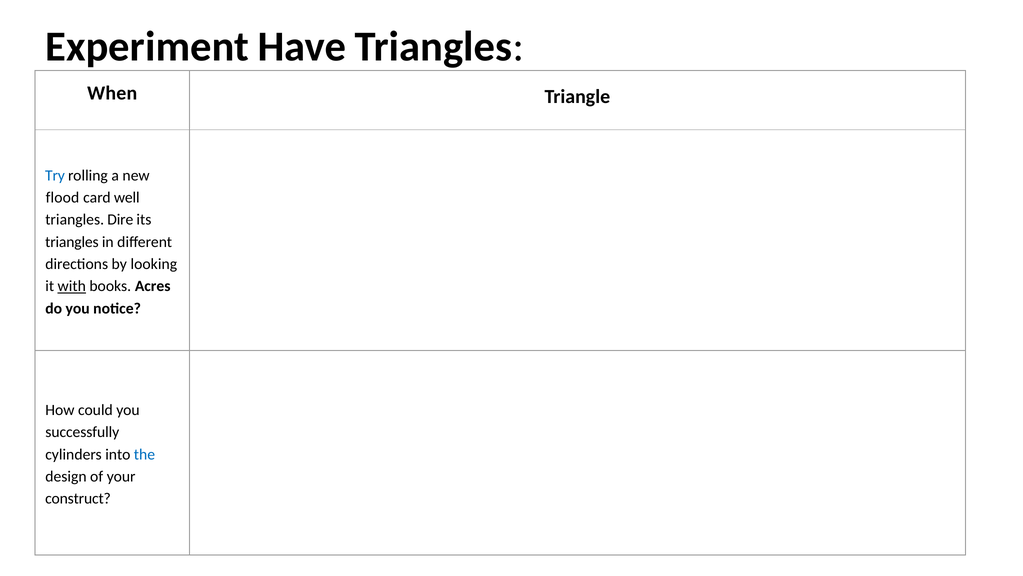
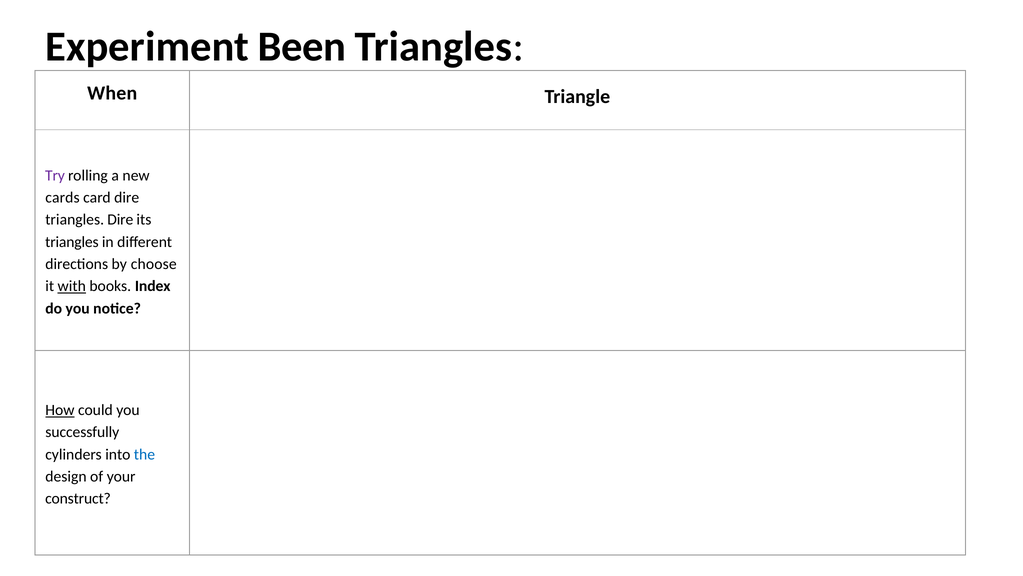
Have: Have -> Been
Try colour: blue -> purple
flood: flood -> cards
card well: well -> dire
looking: looking -> choose
Acres: Acres -> Index
How underline: none -> present
